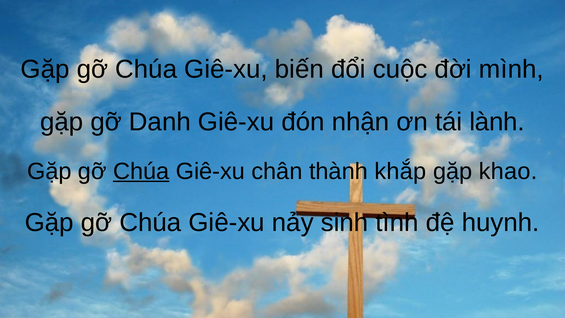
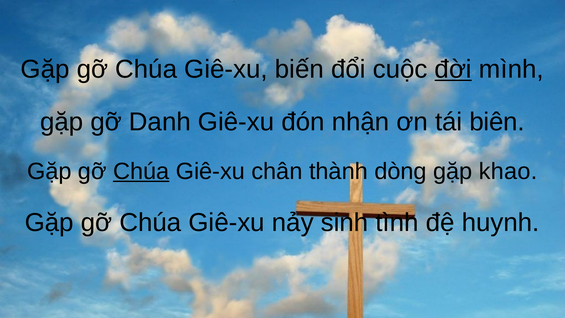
đời underline: none -> present
lành: lành -> biên
khắp: khắp -> dòng
